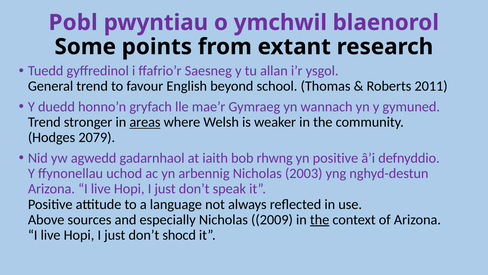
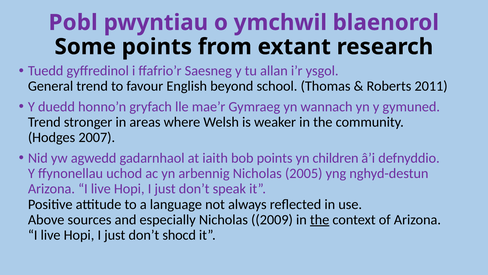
areas underline: present -> none
2079: 2079 -> 2007
bob rhwng: rhwng -> points
yn positive: positive -> children
2003: 2003 -> 2005
